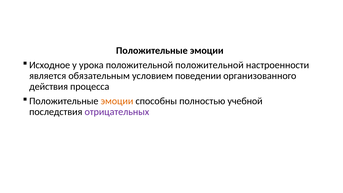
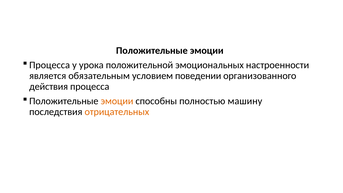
Исходное at (50, 65): Исходное -> Процесса
положительной положительной: положительной -> эмоциональных
учебной: учебной -> машину
отрицательных colour: purple -> orange
